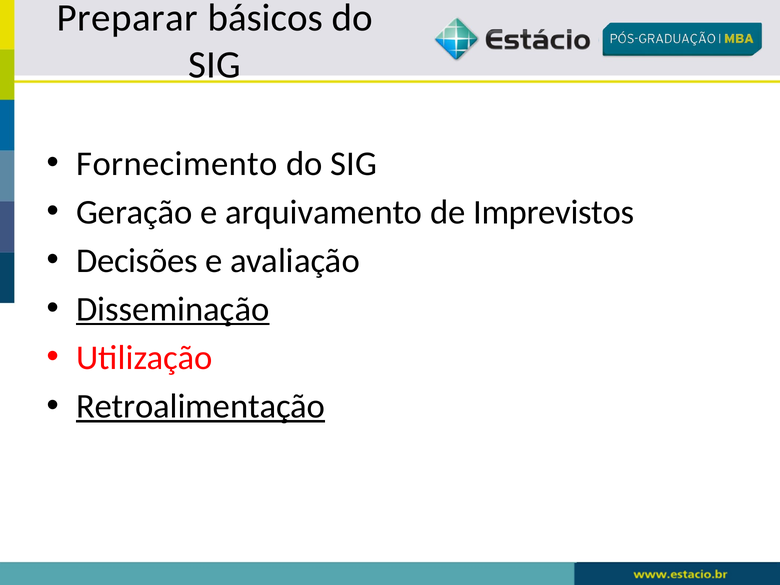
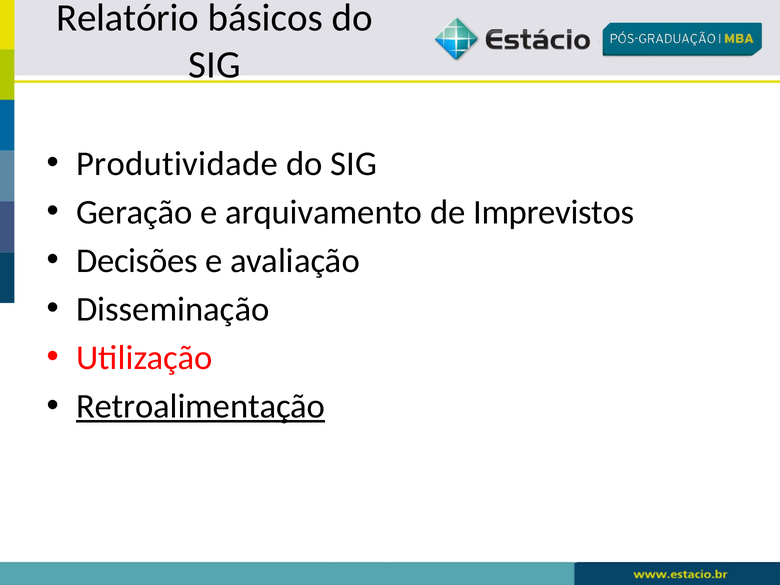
Preparar: Preparar -> Relatório
Fornecimento: Fornecimento -> Produtividade
Disseminação underline: present -> none
